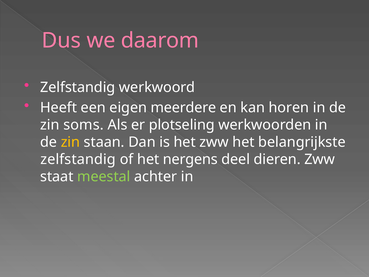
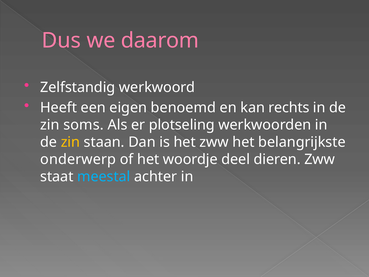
meerdere: meerdere -> benoemd
horen: horen -> rechts
zelfstandig at (78, 159): zelfstandig -> onderwerp
nergens: nergens -> woordje
meestal colour: light green -> light blue
